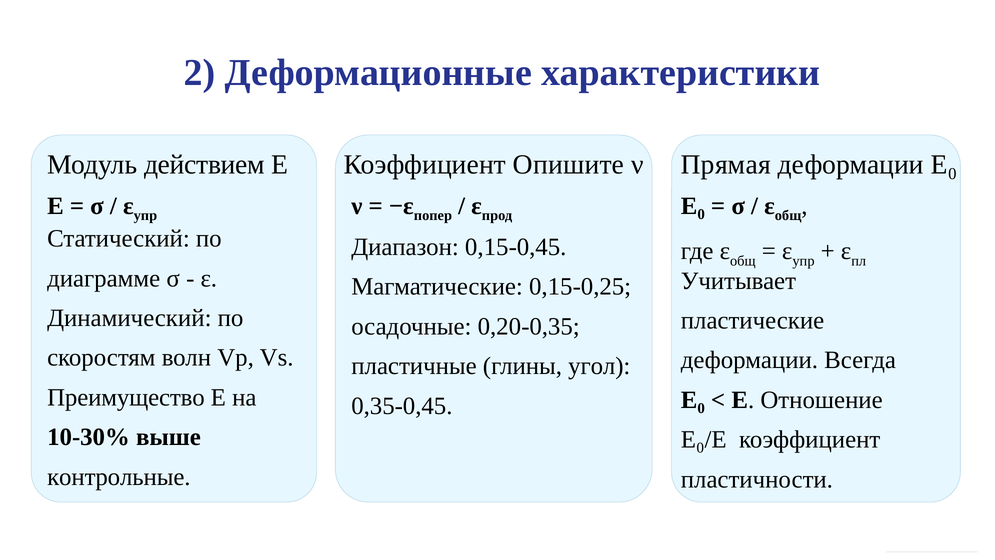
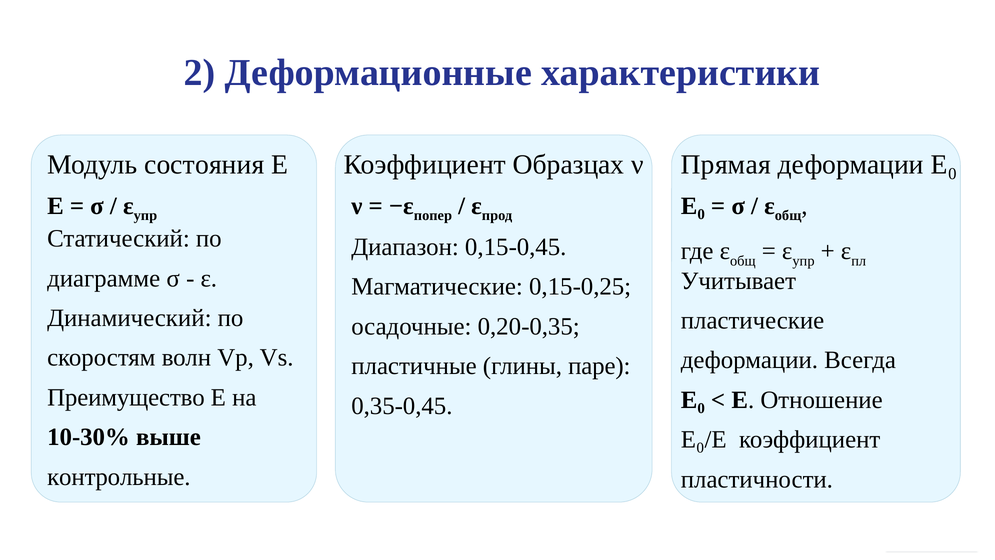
действием: действием -> состояния
Опишите: Опишите -> Образцах
угол: угол -> паре
